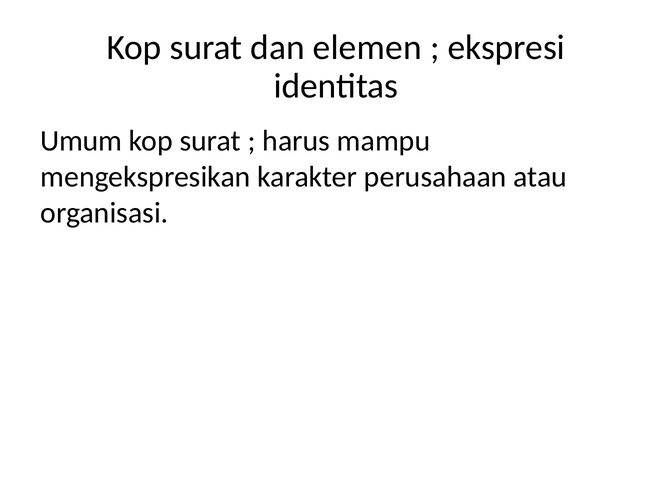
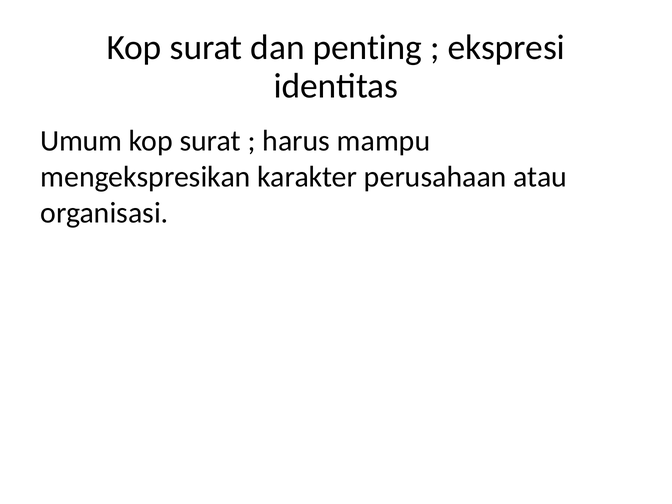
elemen: elemen -> penting
